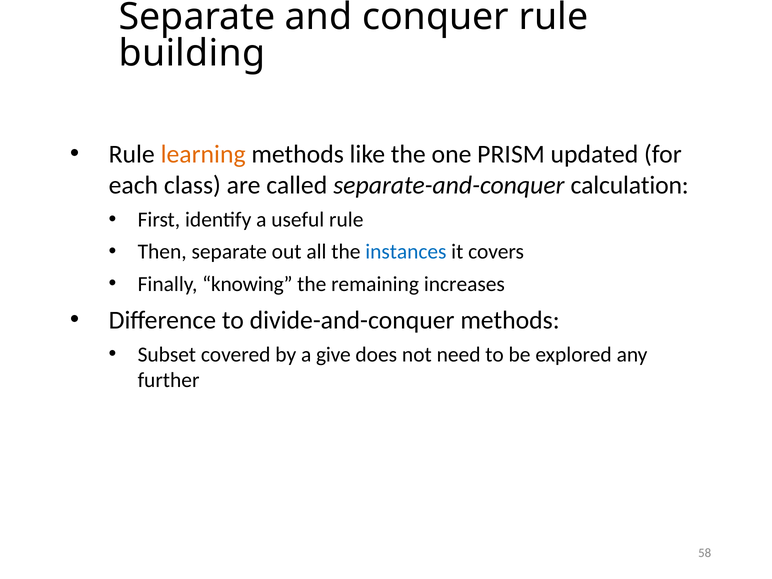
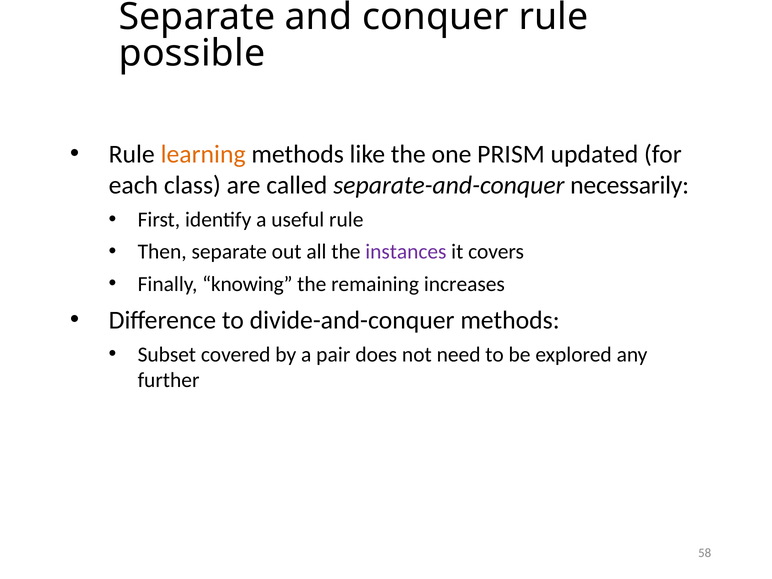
building: building -> possible
calculation: calculation -> necessarily
instances colour: blue -> purple
give: give -> pair
